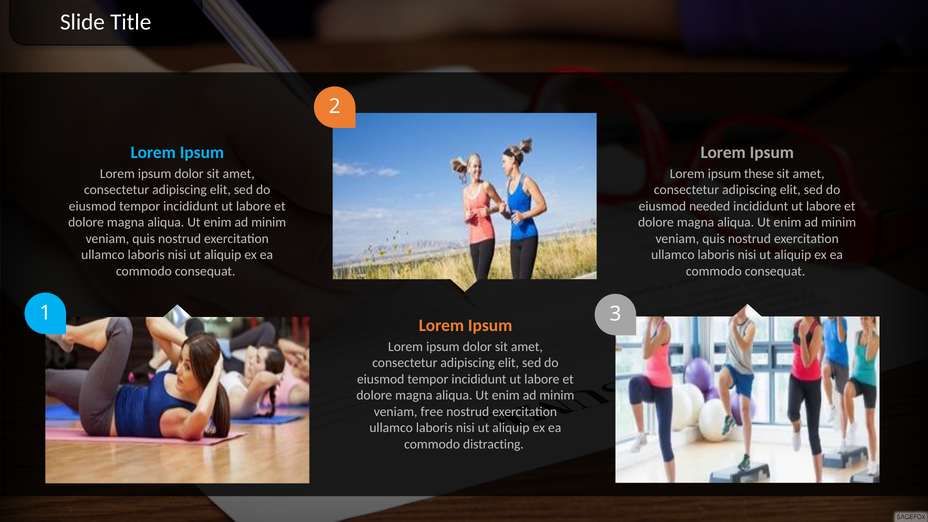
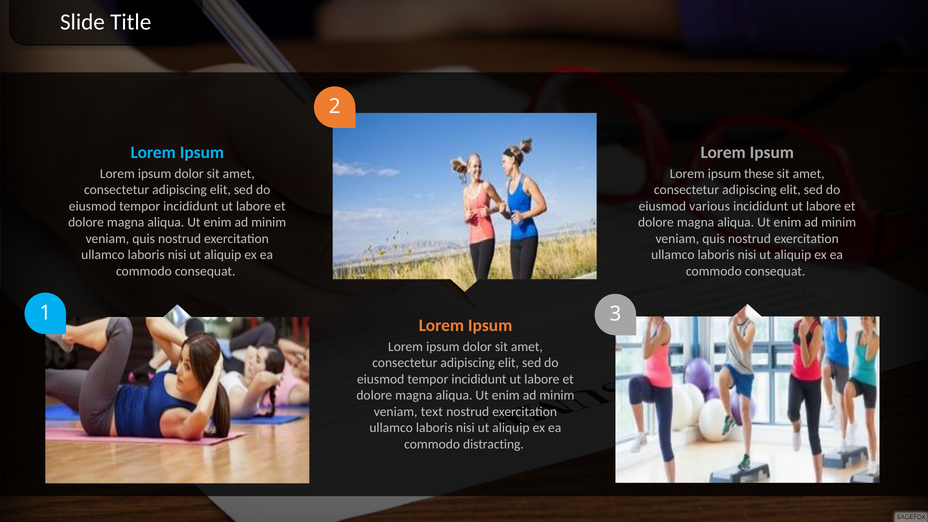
needed: needed -> various
free: free -> text
